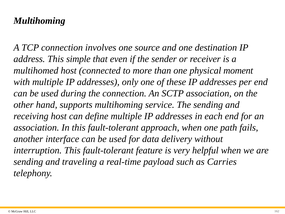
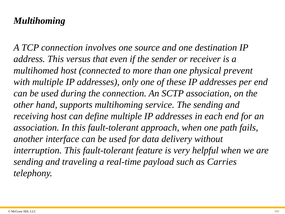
simple: simple -> versus
moment: moment -> prevent
